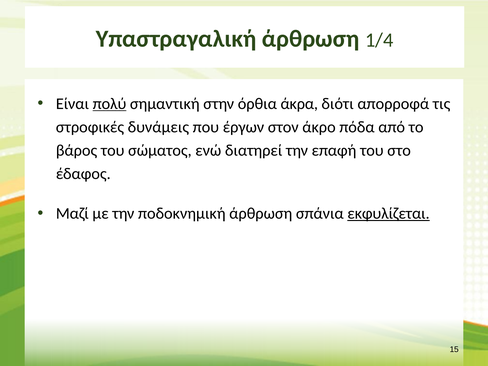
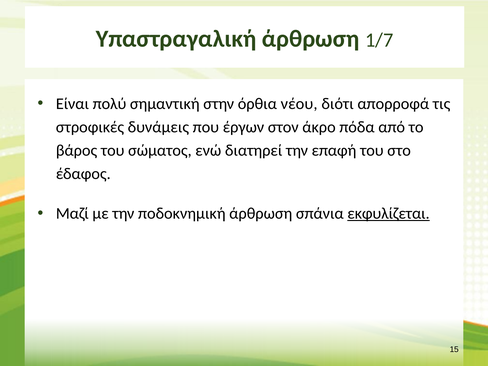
1/4: 1/4 -> 1/7
πολύ underline: present -> none
άκρα: άκρα -> νέου
